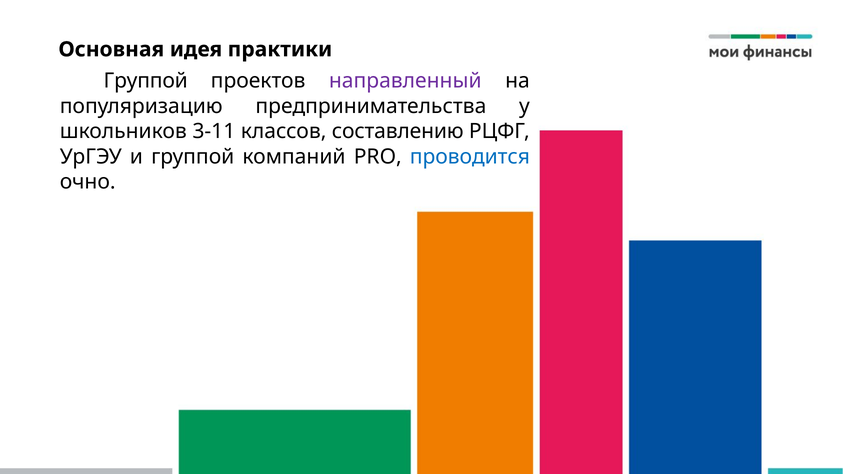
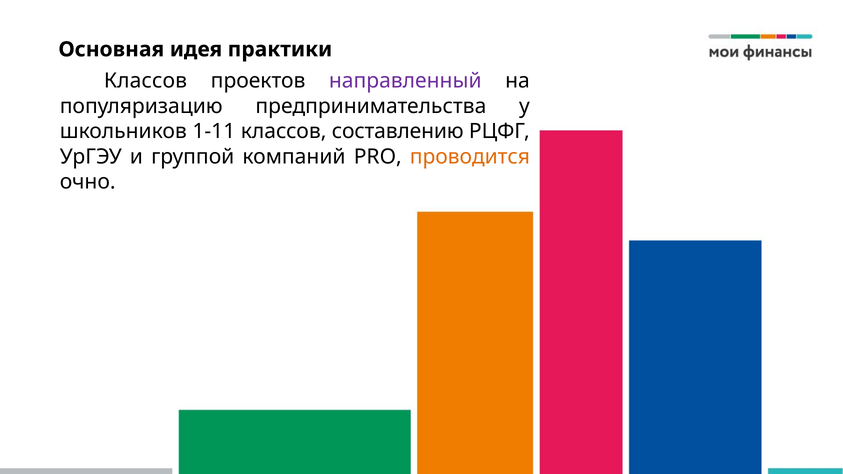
Группой at (146, 81): Группой -> Классов
3-11: 3-11 -> 1-11
проводится colour: blue -> orange
